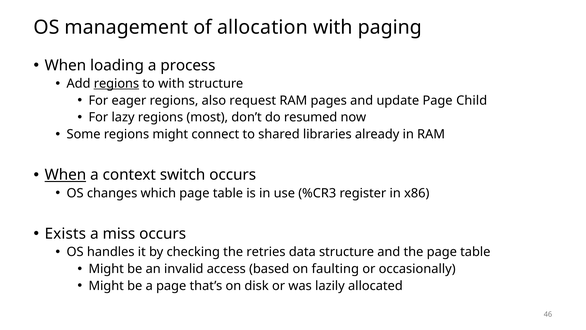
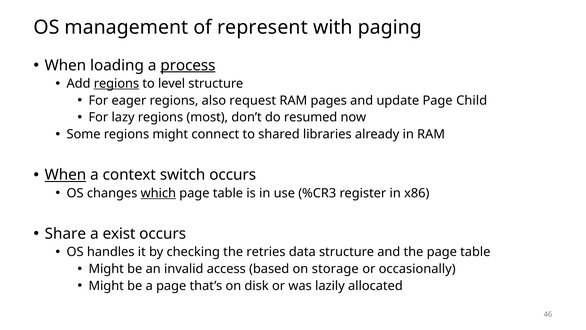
allocation: allocation -> represent
process underline: none -> present
to with: with -> level
which underline: none -> present
Exists: Exists -> Share
miss: miss -> exist
faulting: faulting -> storage
